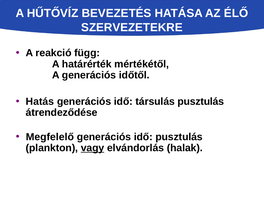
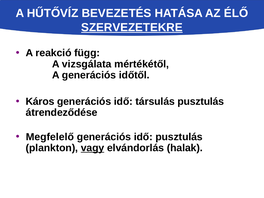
SZERVEZETEKRE underline: none -> present
határérték: határérték -> vizsgálata
Hatás: Hatás -> Káros
